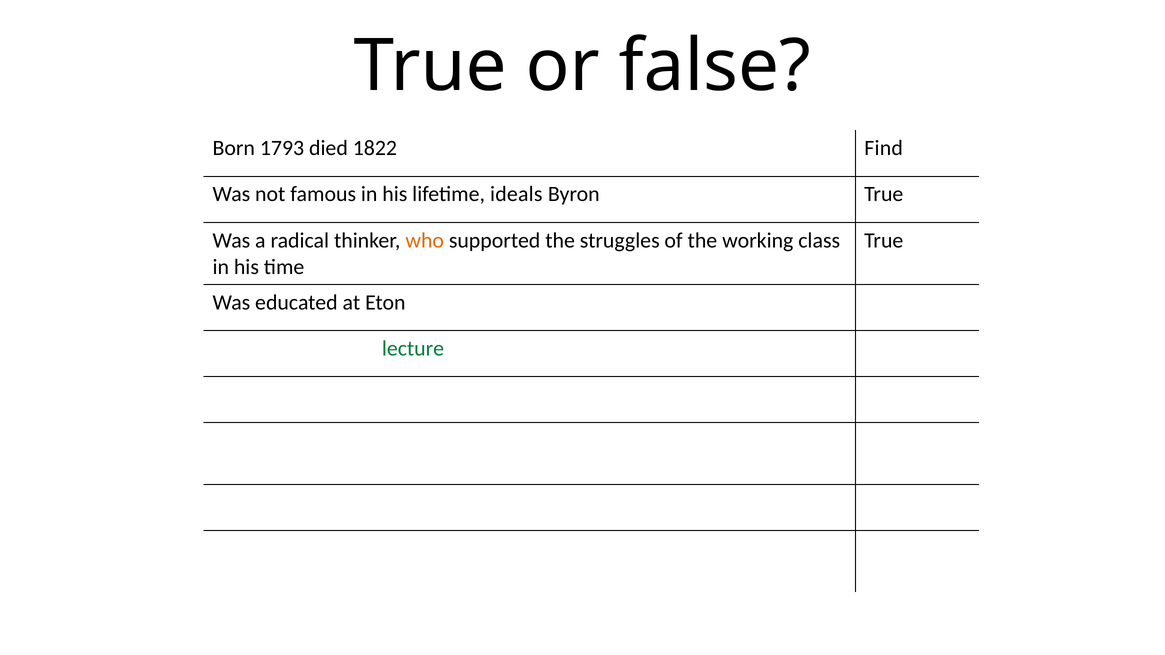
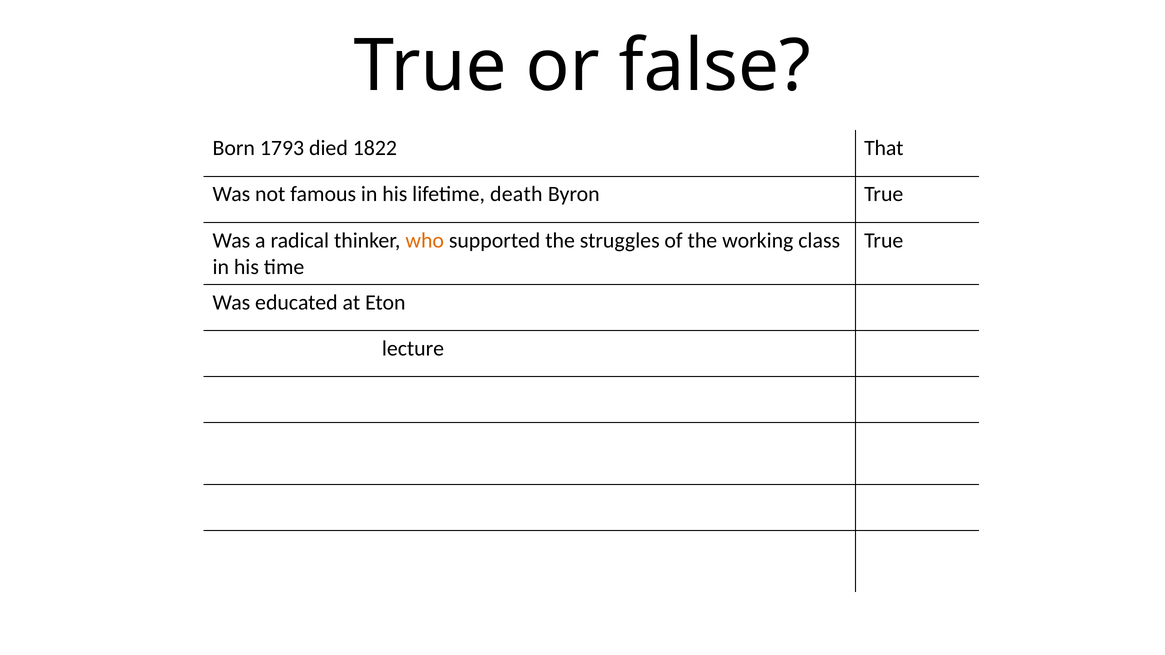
Find: Find -> That
ideals: ideals -> death
lecture colour: green -> black
